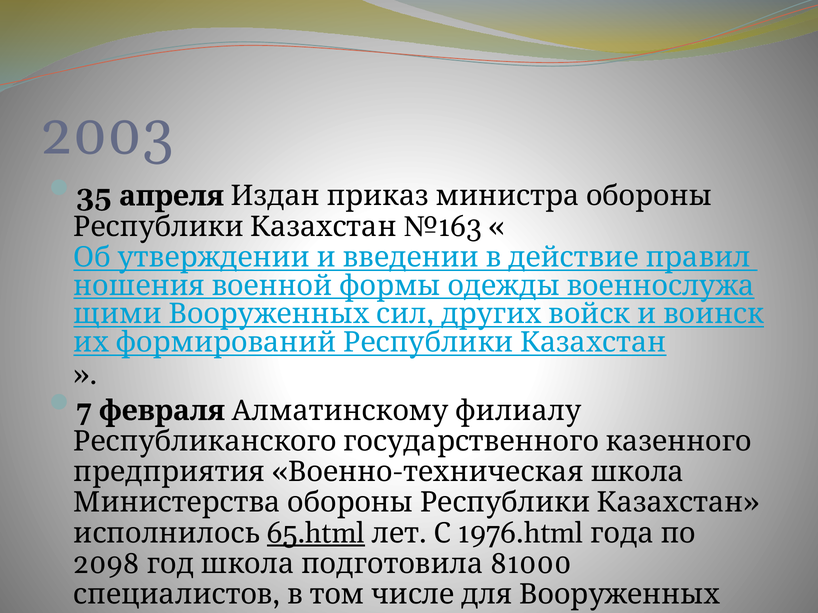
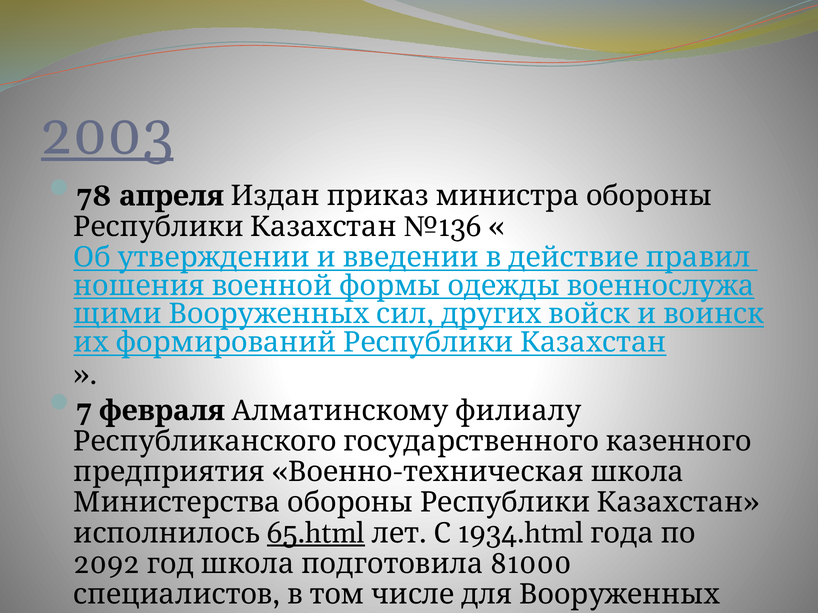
2003 underline: none -> present
35: 35 -> 78
№163: №163 -> №136
1976.html: 1976.html -> 1934.html
2098: 2098 -> 2092
